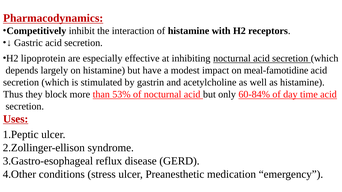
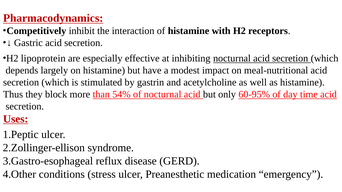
meal-famotidine: meal-famotidine -> meal-nutritional
53%: 53% -> 54%
60-84%: 60-84% -> 60-95%
